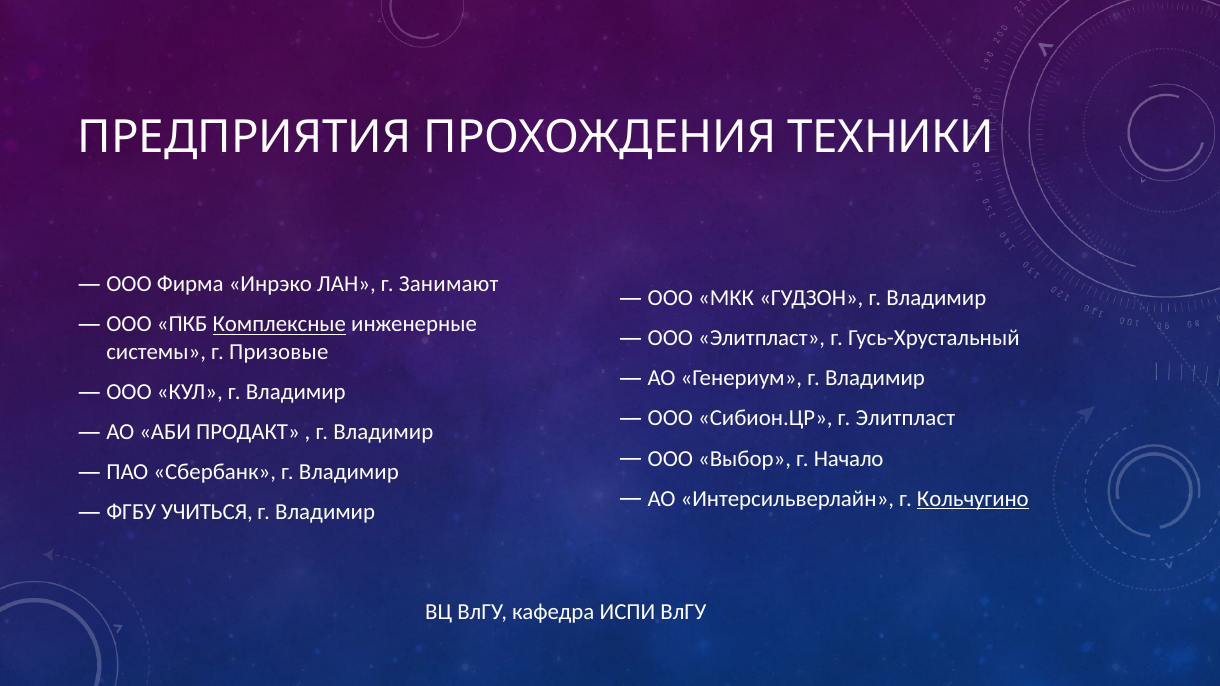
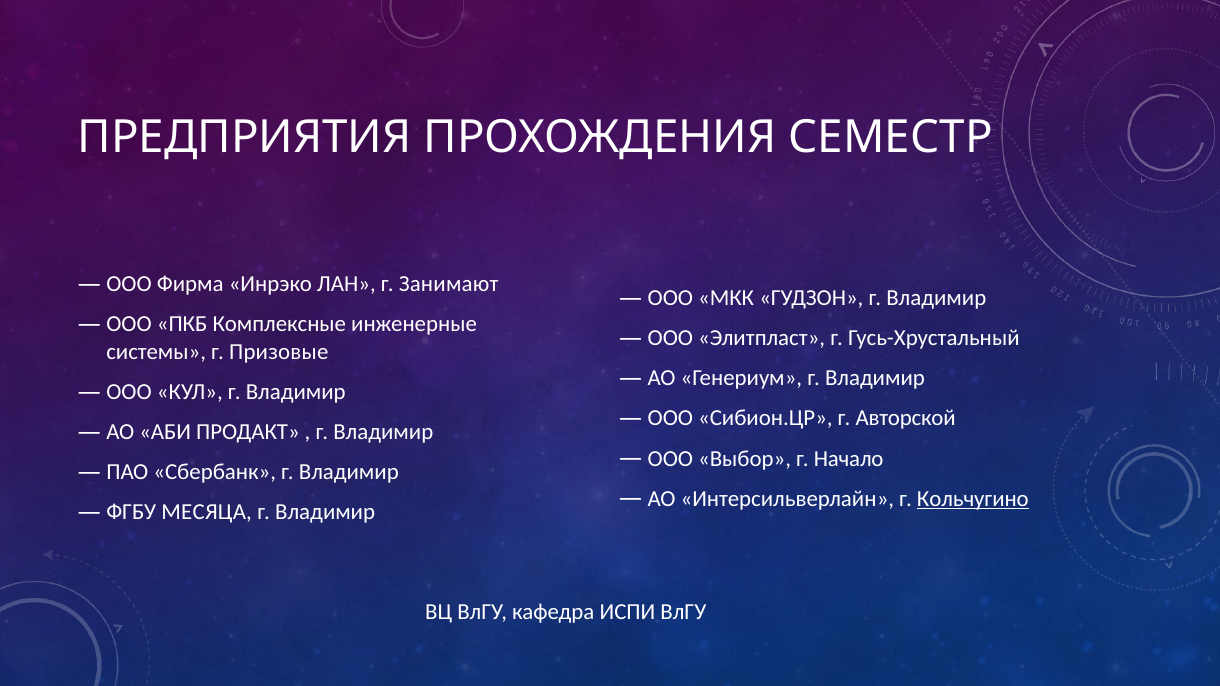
ТЕХНИКИ: ТЕХНИКИ -> СЕМЕСТР
Комплексные underline: present -> none
г Элитпласт: Элитпласт -> Авторской
УЧИТЬСЯ: УЧИТЬСЯ -> МЕСЯЦА
